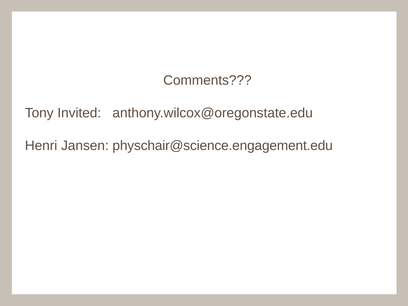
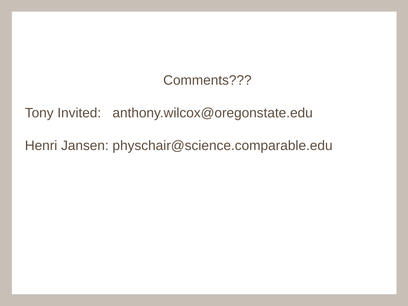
physchair@science.engagement.edu: physchair@science.engagement.edu -> physchair@science.comparable.edu
